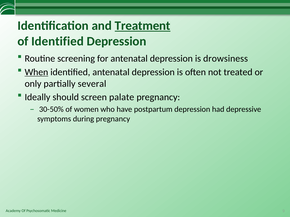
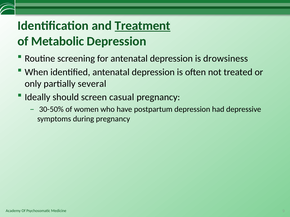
of Identified: Identified -> Metabolic
When underline: present -> none
palate: palate -> casual
